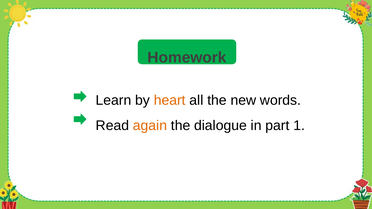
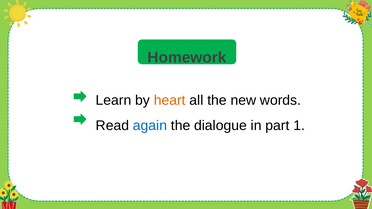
again colour: orange -> blue
